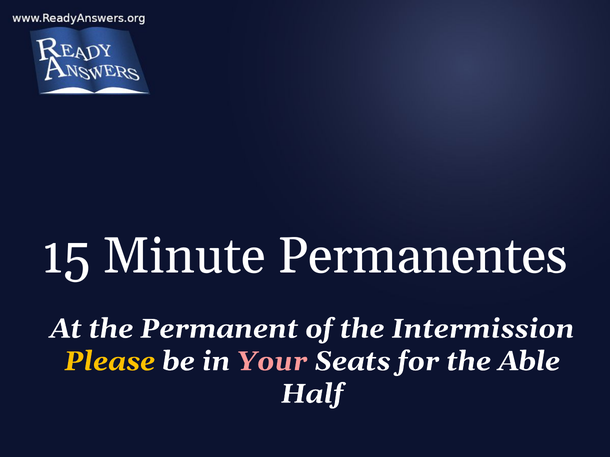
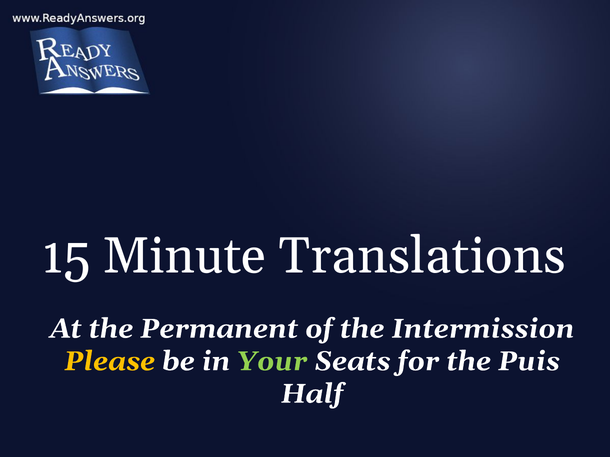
Permanentes: Permanentes -> Translations
Your colour: pink -> light green
Able: Able -> Puis
